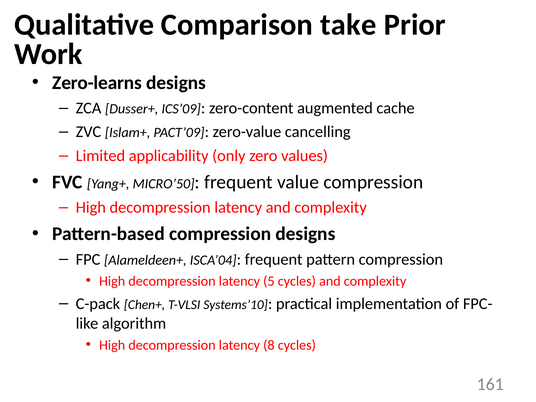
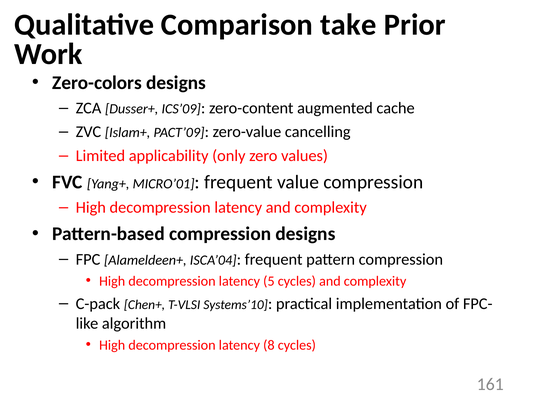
Zero-learns: Zero-learns -> Zero-colors
MICRO’50: MICRO’50 -> MICRO’01
